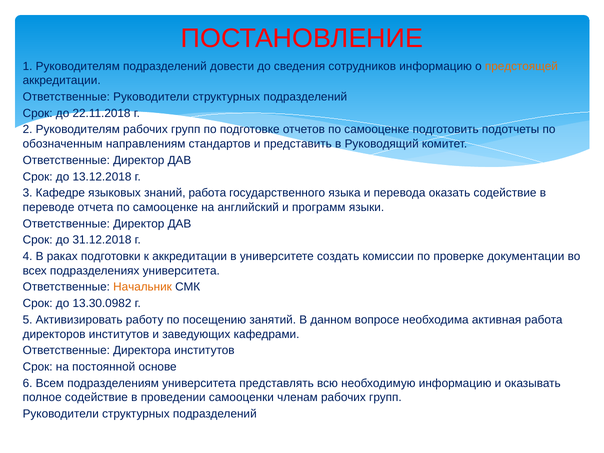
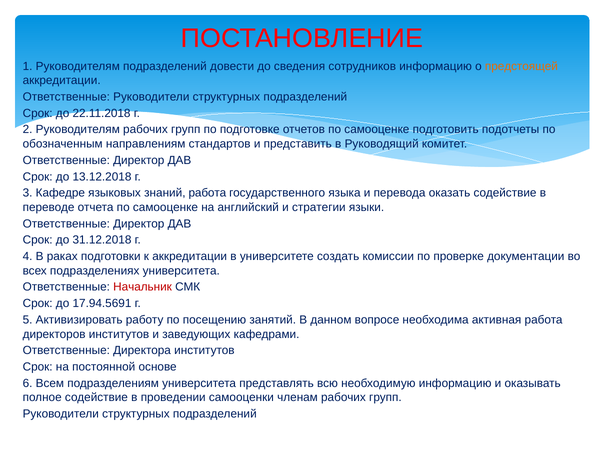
программ: программ -> стратегии
Начальник colour: orange -> red
13.30.0982: 13.30.0982 -> 17.94.5691
